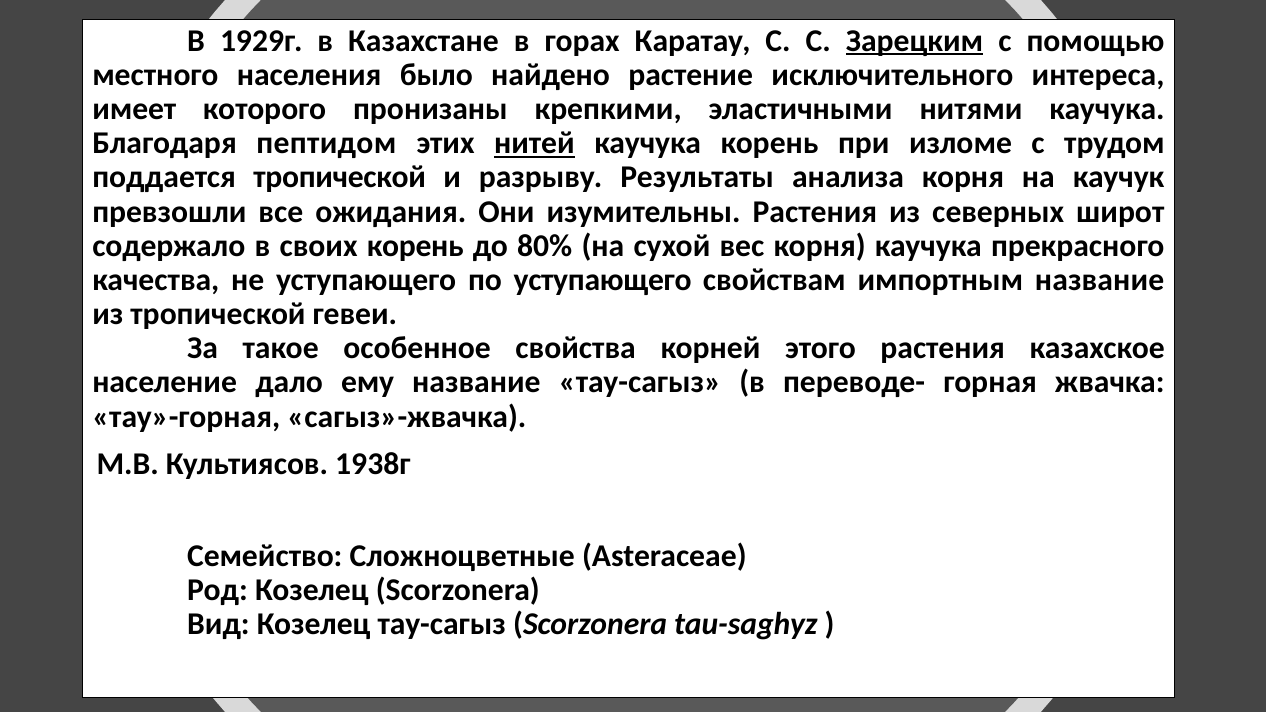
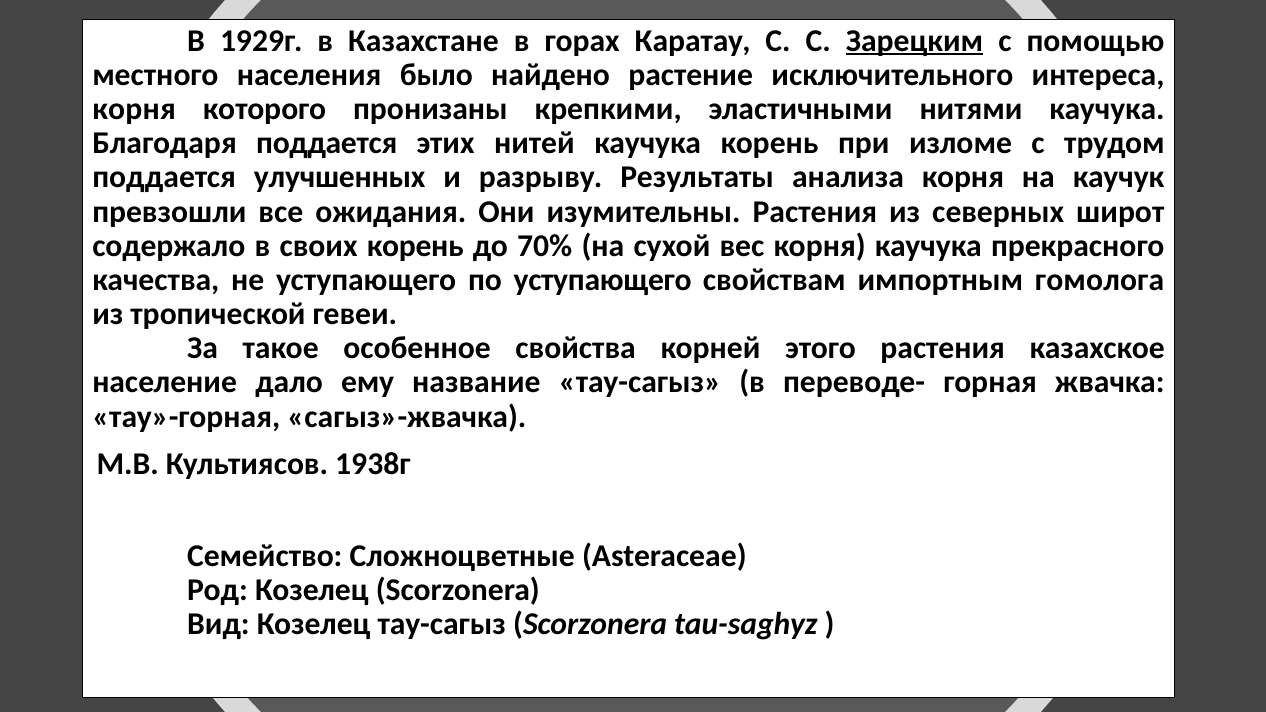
имеет at (134, 109): имеет -> корня
Благодаря пептидом: пептидом -> поддается
нитей underline: present -> none
поддается тропической: тропической -> улучшенных
80%: 80% -> 70%
импортным название: название -> гомолога
